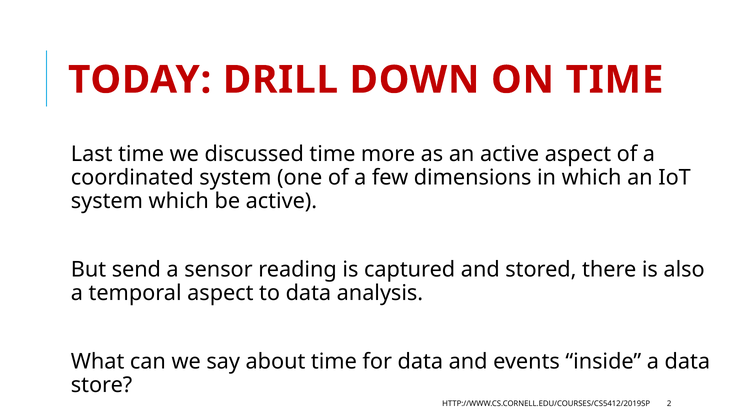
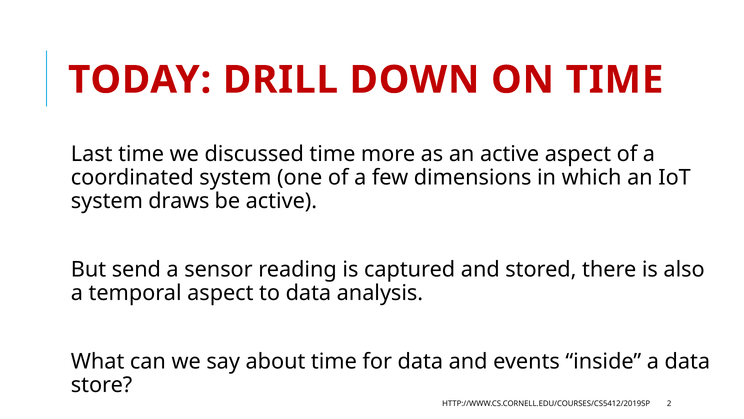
system which: which -> draws
